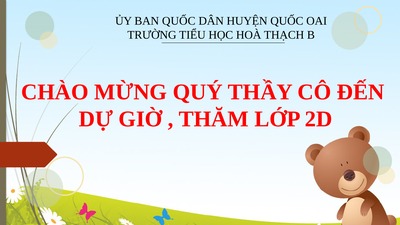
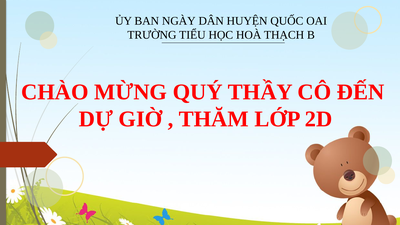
BAN QUỐC: QUỐC -> NGÀY
